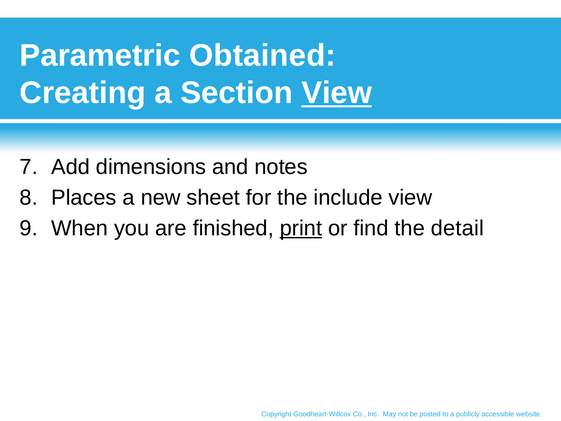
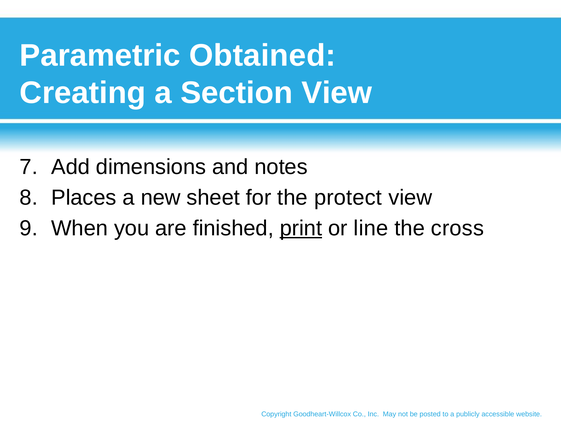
View at (337, 93) underline: present -> none
include: include -> protect
find: find -> line
detail: detail -> cross
